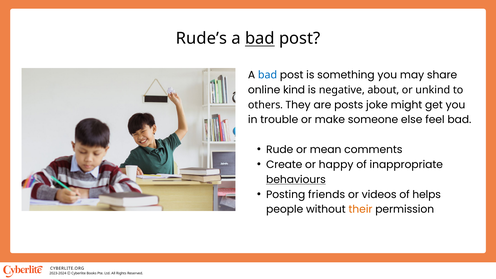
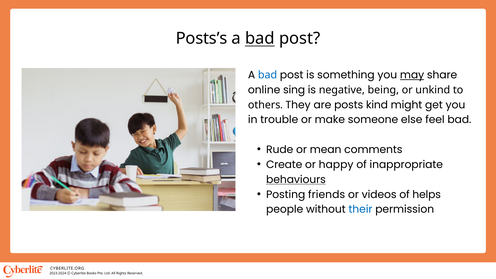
Rude’s: Rude’s -> Posts’s
may underline: none -> present
kind: kind -> sing
about: about -> being
joke: joke -> kind
their colour: orange -> blue
